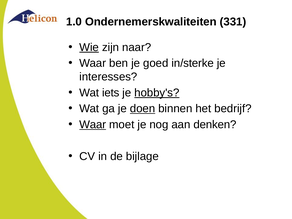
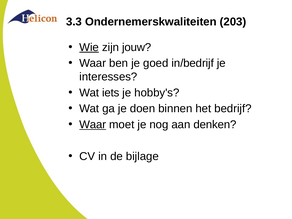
1.0: 1.0 -> 3.3
331: 331 -> 203
naar: naar -> jouw
in/sterke: in/sterke -> in/bedrijf
hobby's underline: present -> none
doen underline: present -> none
